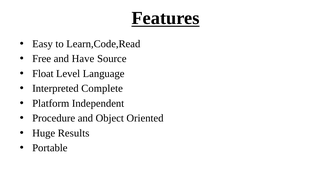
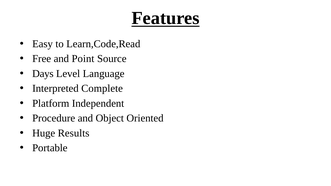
Have: Have -> Point
Float: Float -> Days
